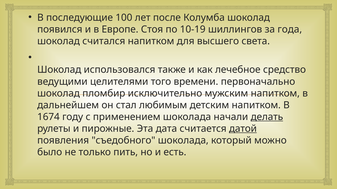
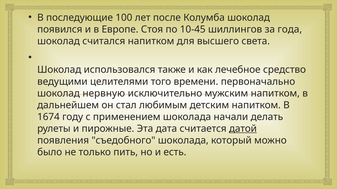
10-19: 10-19 -> 10-45
пломбир: пломбир -> нервную
делать underline: present -> none
